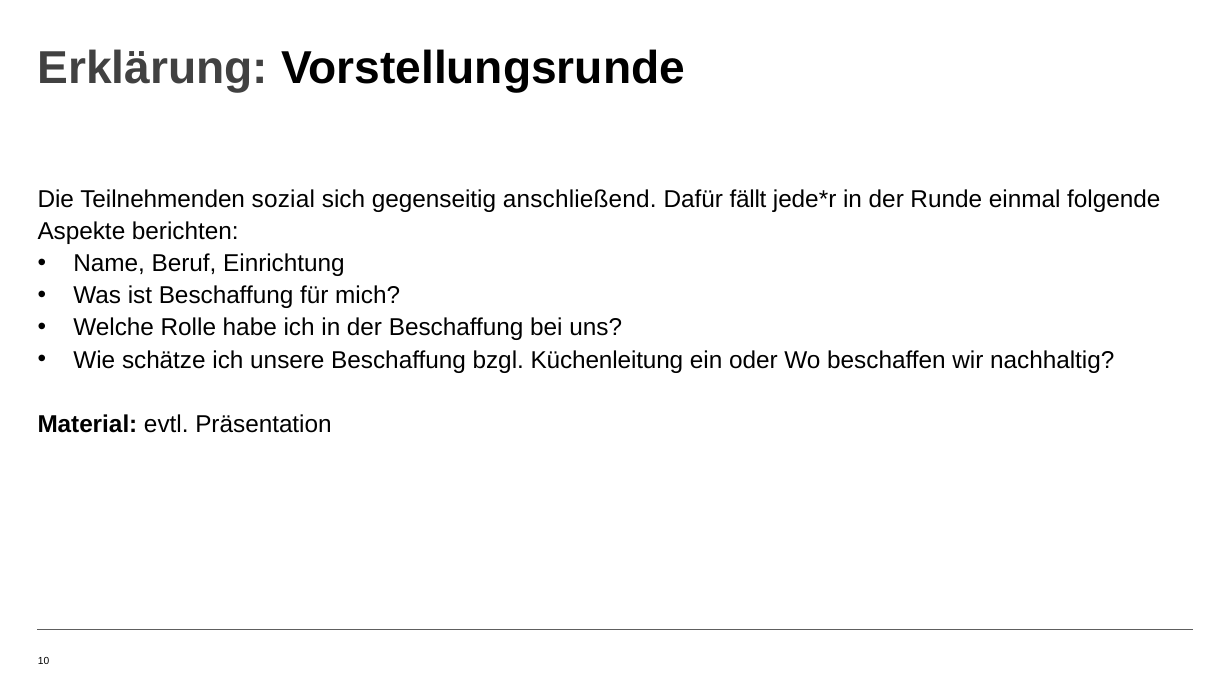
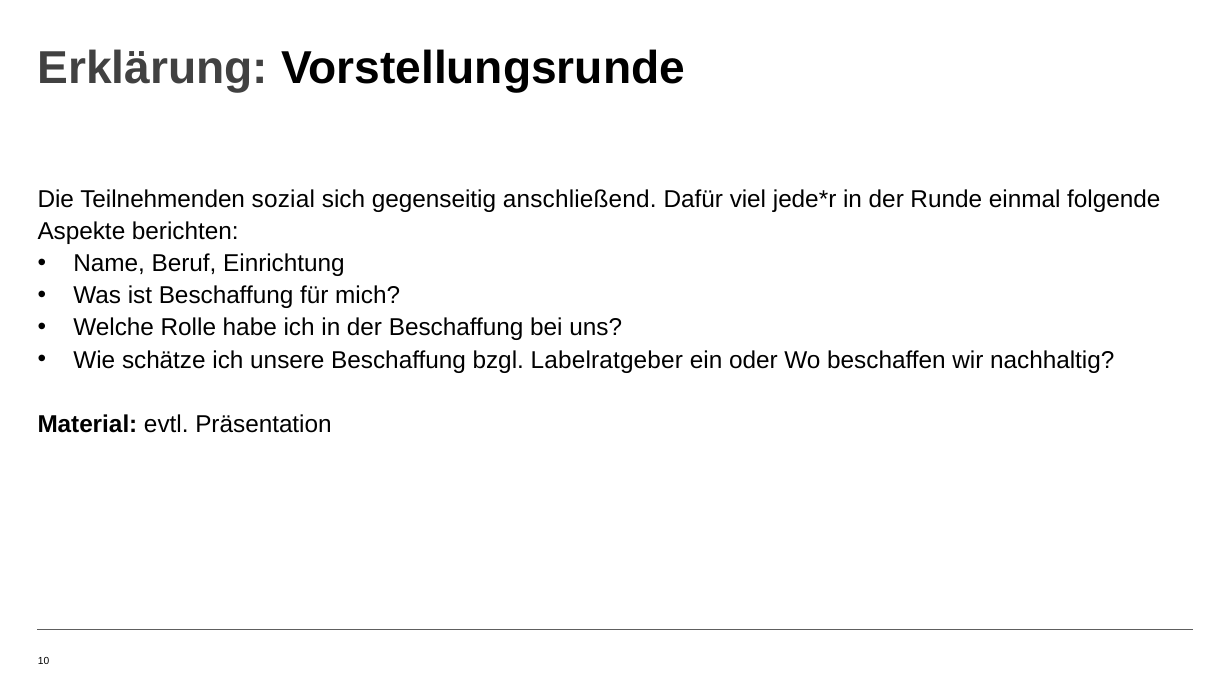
fällt: fällt -> viel
Küchenleitung: Küchenleitung -> Labelratgeber
